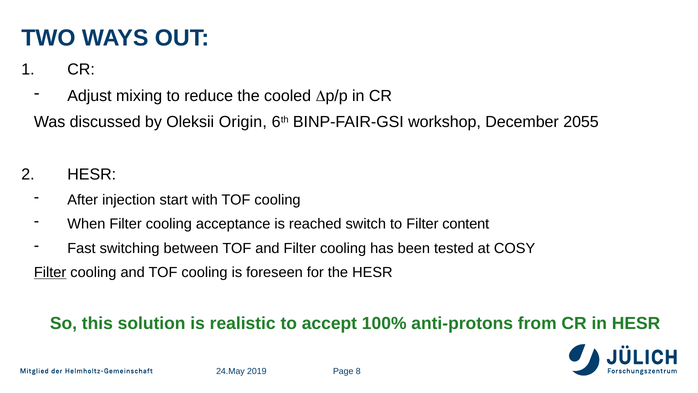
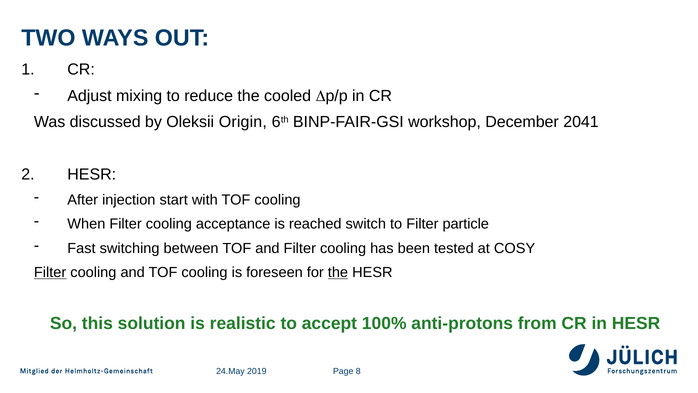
2055: 2055 -> 2041
content: content -> particle
the at (338, 272) underline: none -> present
